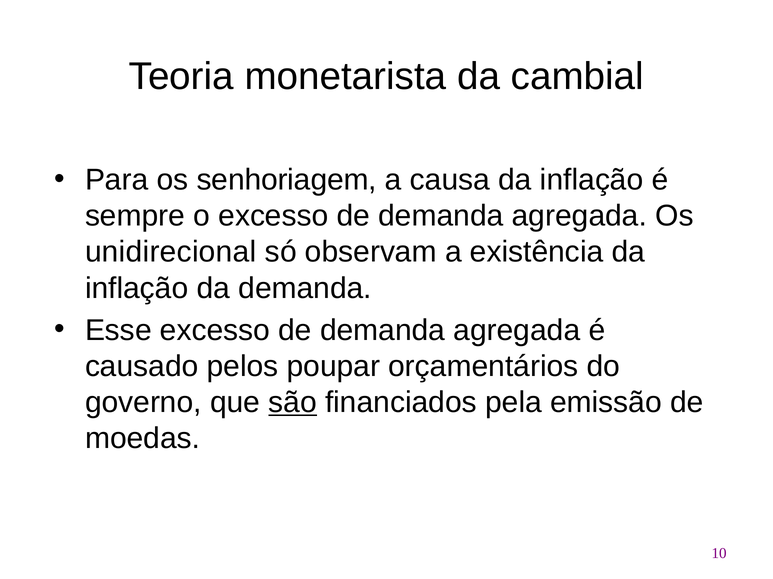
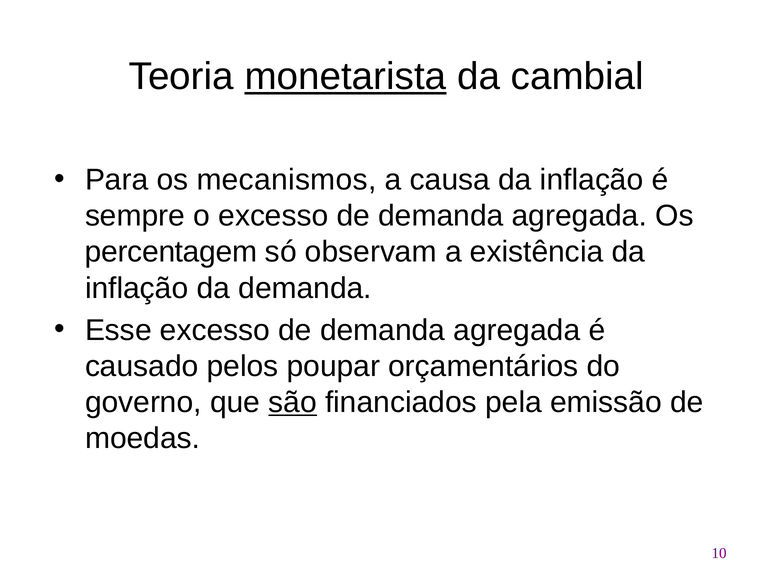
monetarista underline: none -> present
senhoriagem: senhoriagem -> mecanismos
unidirecional: unidirecional -> percentagem
